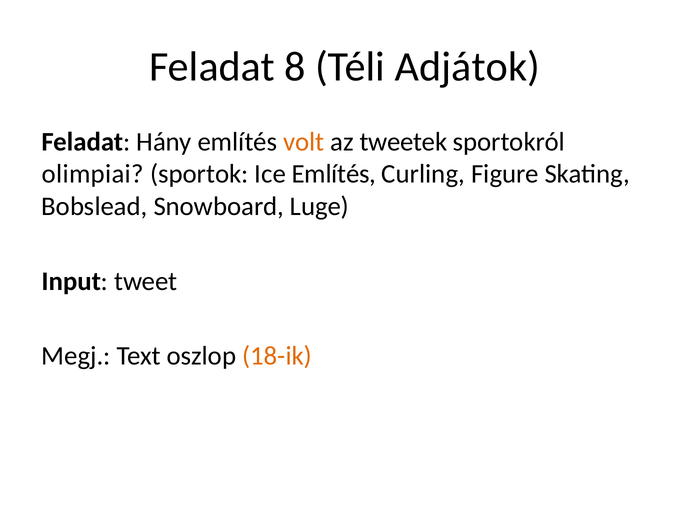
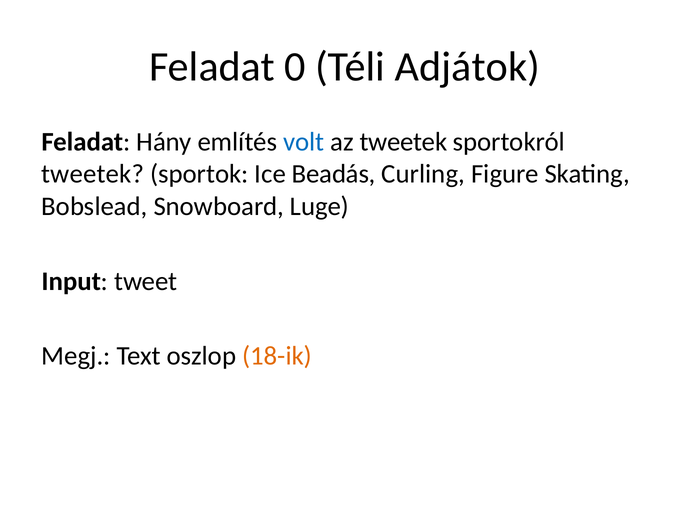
8: 8 -> 0
volt colour: orange -> blue
olimpiai at (93, 174): olimpiai -> tweetek
Ice Említés: Említés -> Beadás
